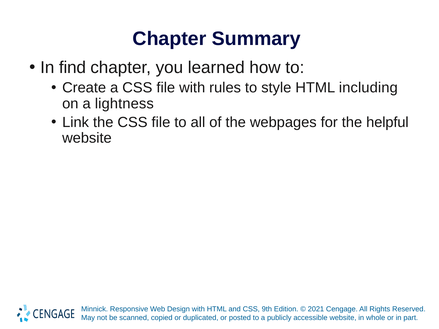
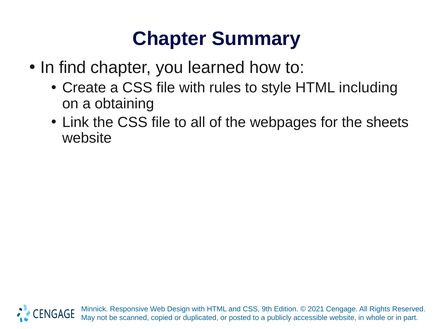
lightness: lightness -> obtaining
helpful: helpful -> sheets
